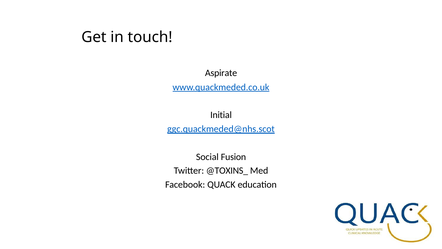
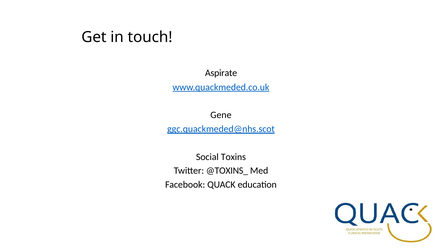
Initial: Initial -> Gene
Fusion: Fusion -> Toxins
